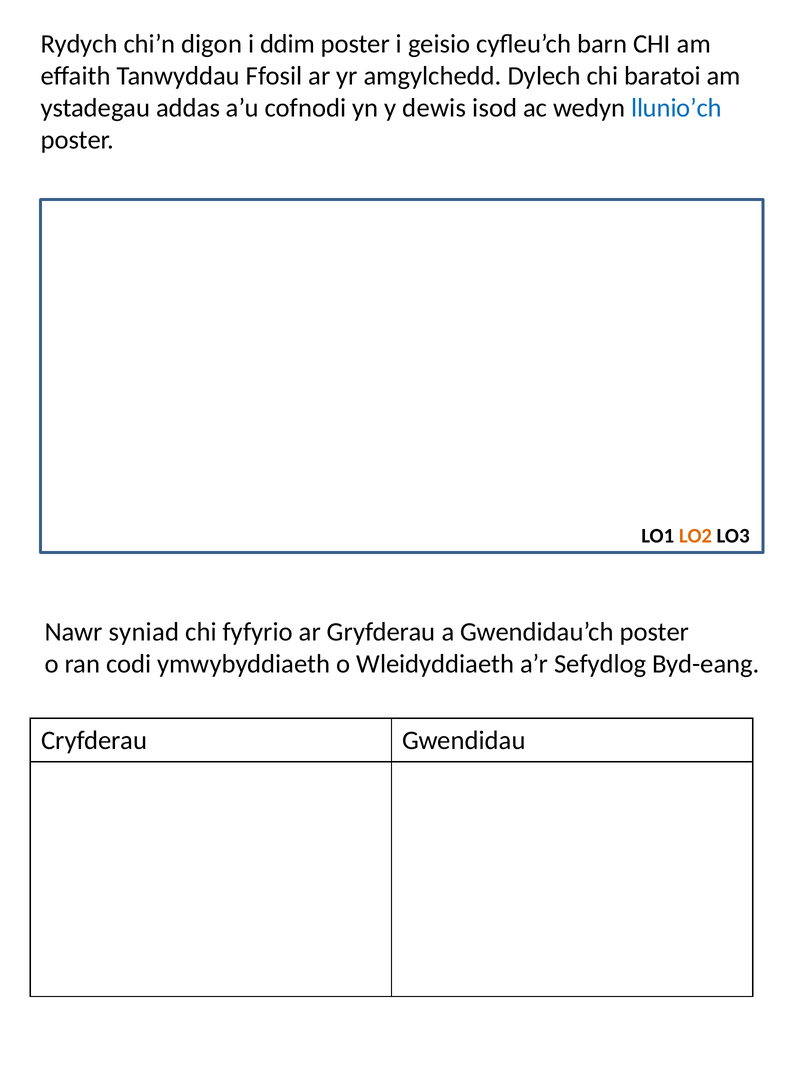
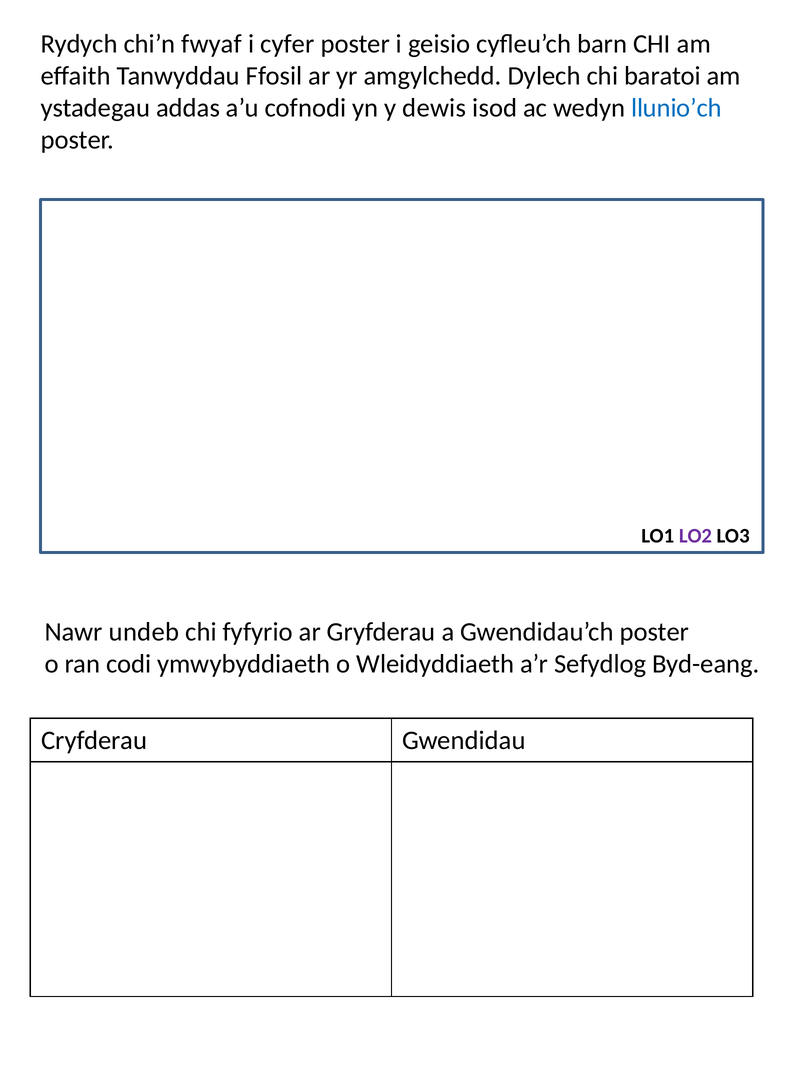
digon: digon -> fwyaf
ddim: ddim -> cyfer
LO2 colour: orange -> purple
syniad: syniad -> undeb
